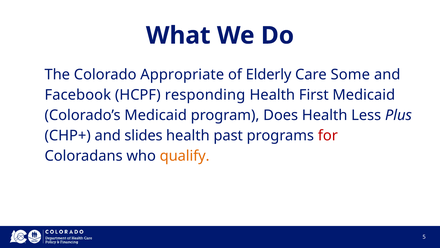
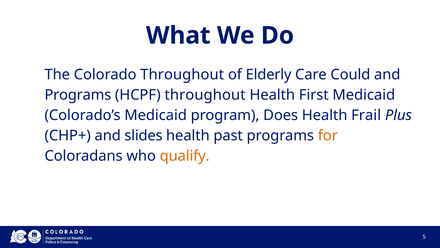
Colorado Appropriate: Appropriate -> Throughout
Some: Some -> Could
Facebook at (78, 95): Facebook -> Programs
HCPF responding: responding -> throughout
Less: Less -> Frail
for colour: red -> orange
